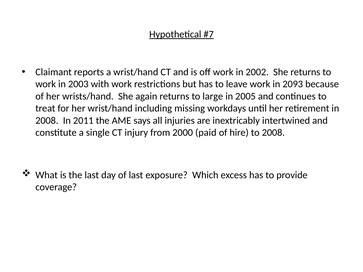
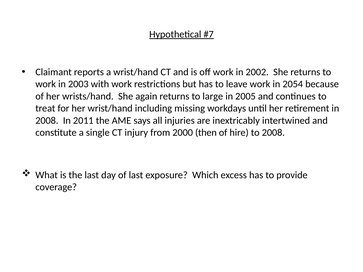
2093: 2093 -> 2054
paid: paid -> then
